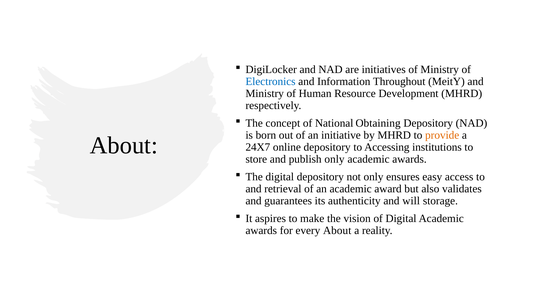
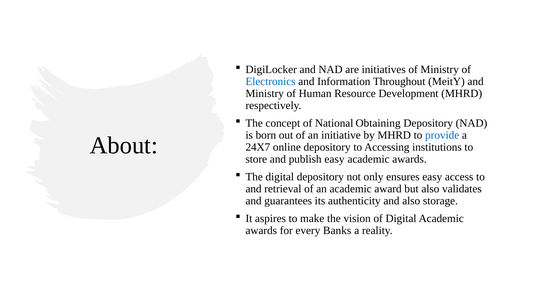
provide colour: orange -> blue
publish only: only -> easy
and will: will -> also
every About: About -> Banks
